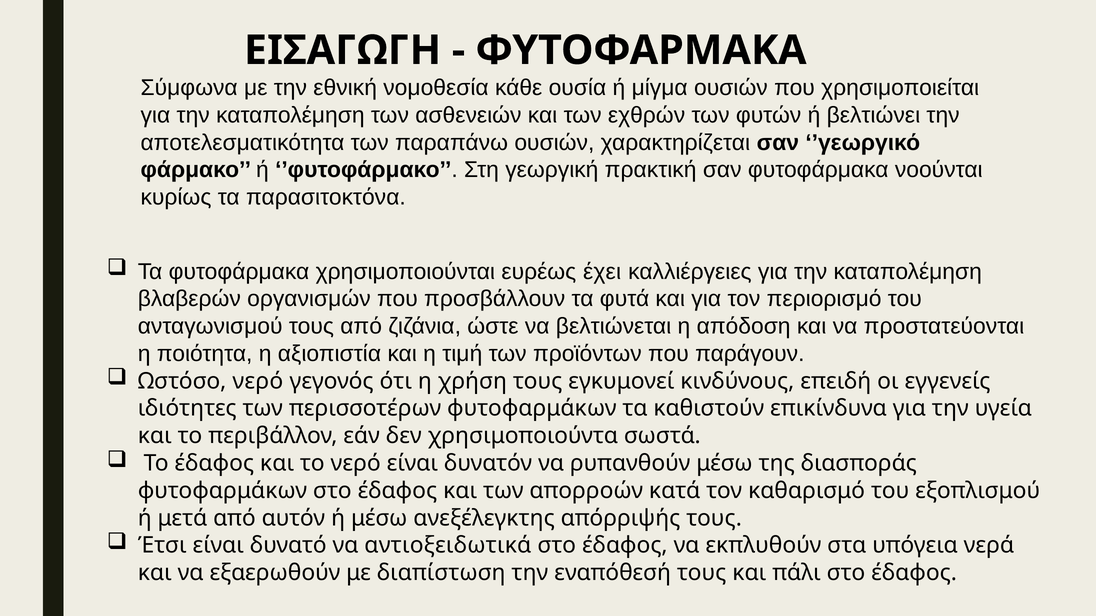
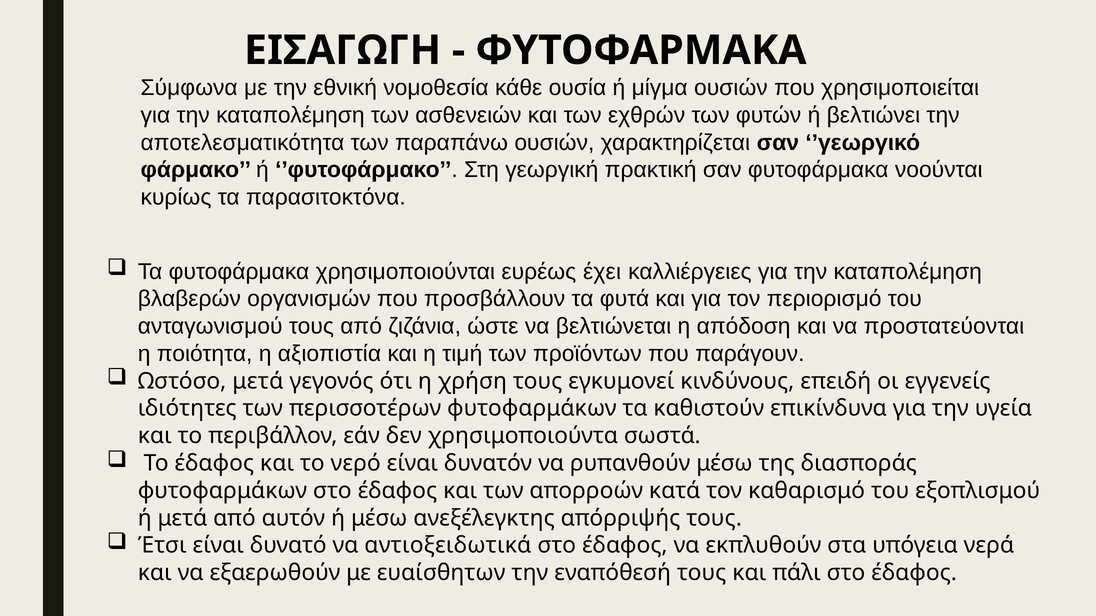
Ωστόσο νερό: νερό -> μετά
διαπίστωση: διαπίστωση -> ευαίσθητων
